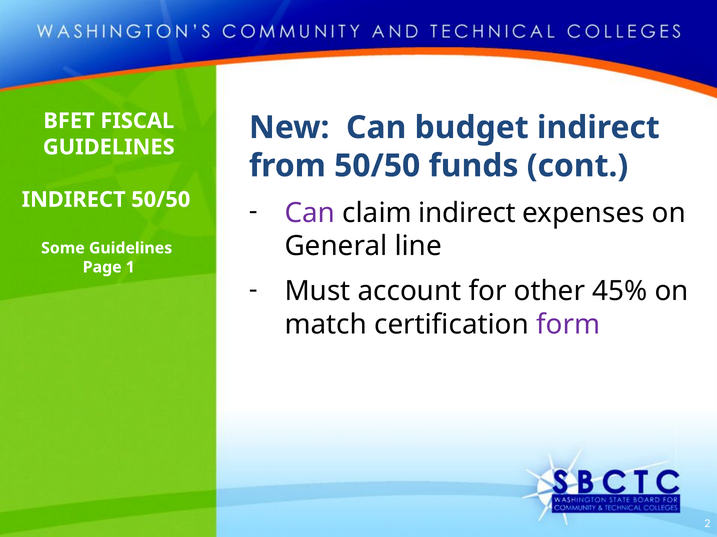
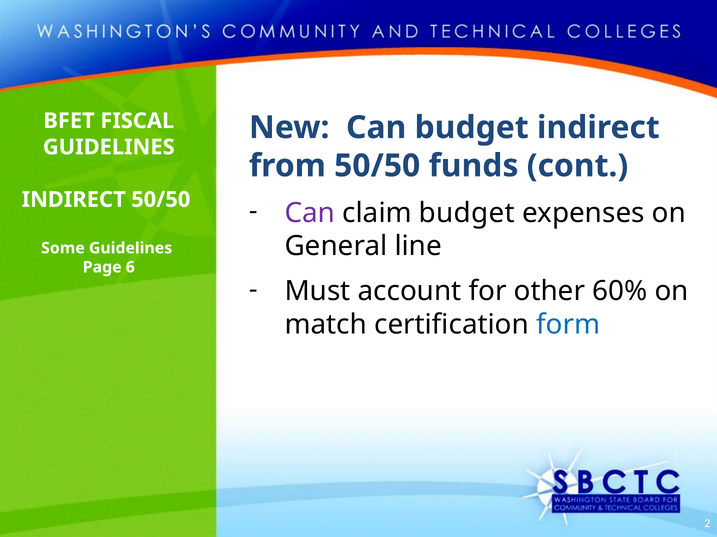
claim indirect: indirect -> budget
1: 1 -> 6
45%: 45% -> 60%
form colour: purple -> blue
